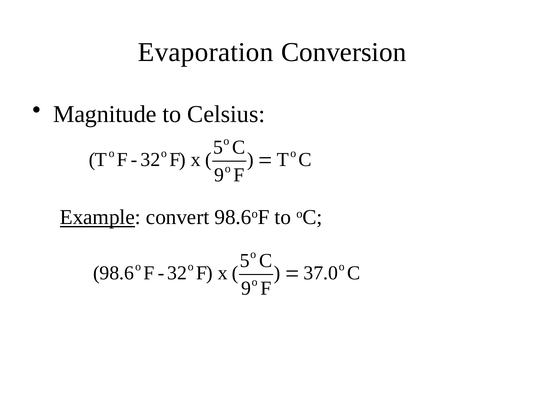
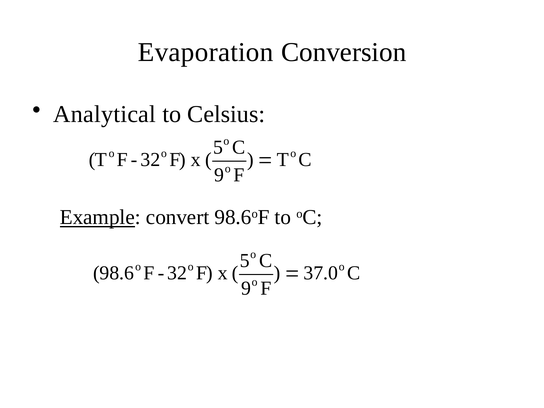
Magnitude: Magnitude -> Analytical
